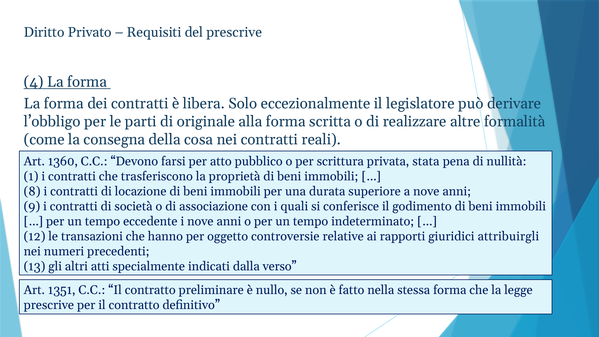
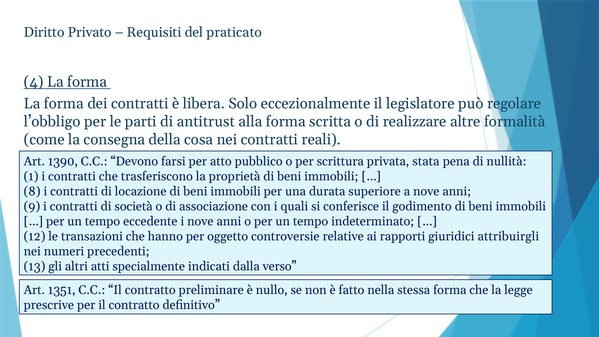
del prescrive: prescrive -> praticato
derivare: derivare -> regolare
originale: originale -> antitrust
1360: 1360 -> 1390
